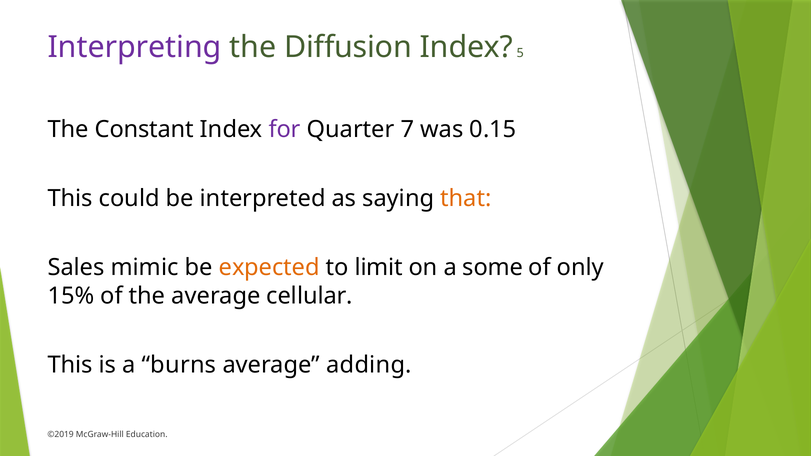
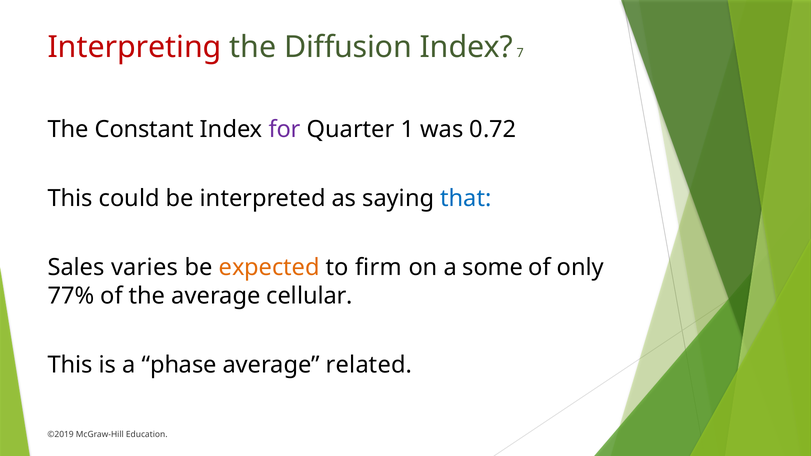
Interpreting colour: purple -> red
5: 5 -> 7
7: 7 -> 1
0.15: 0.15 -> 0.72
that colour: orange -> blue
mimic: mimic -> varies
limit: limit -> firm
15%: 15% -> 77%
burns: burns -> phase
adding: adding -> related
